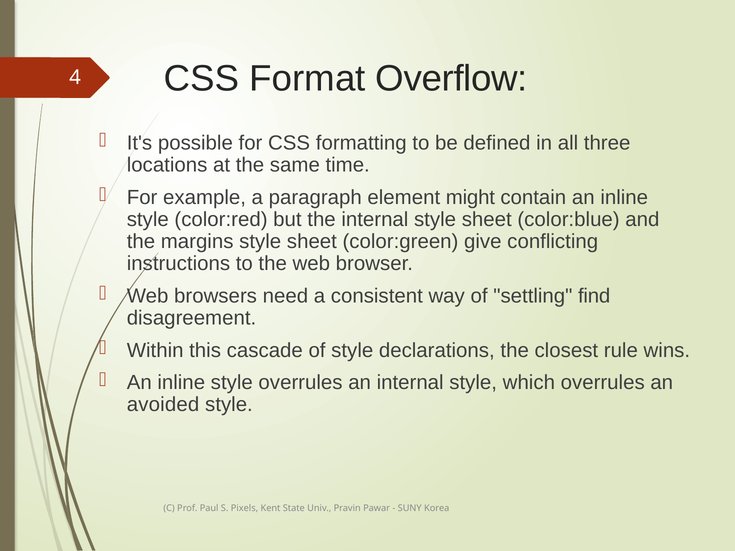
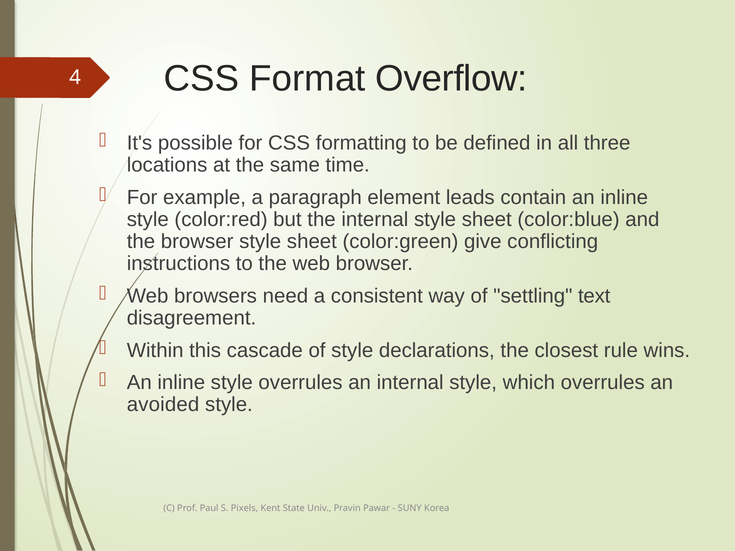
might: might -> leads
the margins: margins -> browser
find: find -> text
